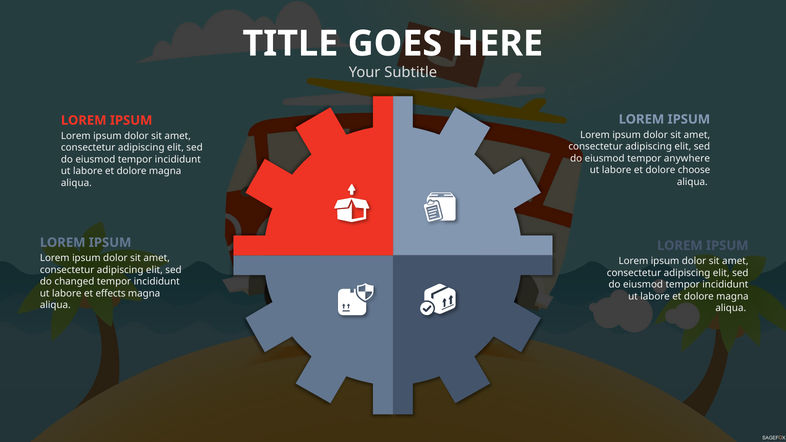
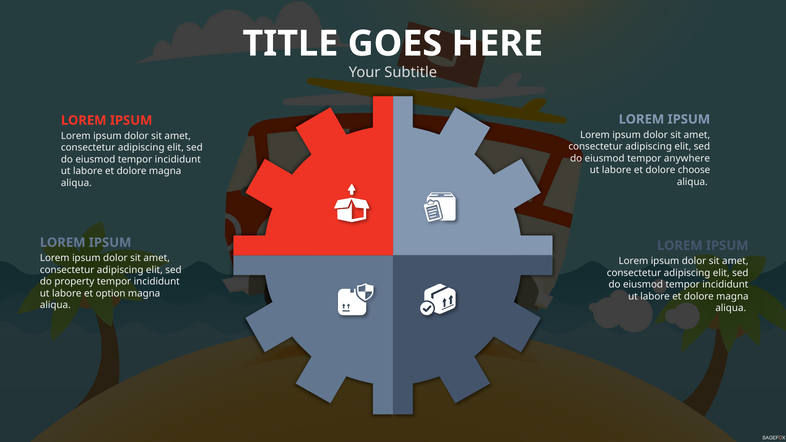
changed: changed -> property
effects: effects -> option
